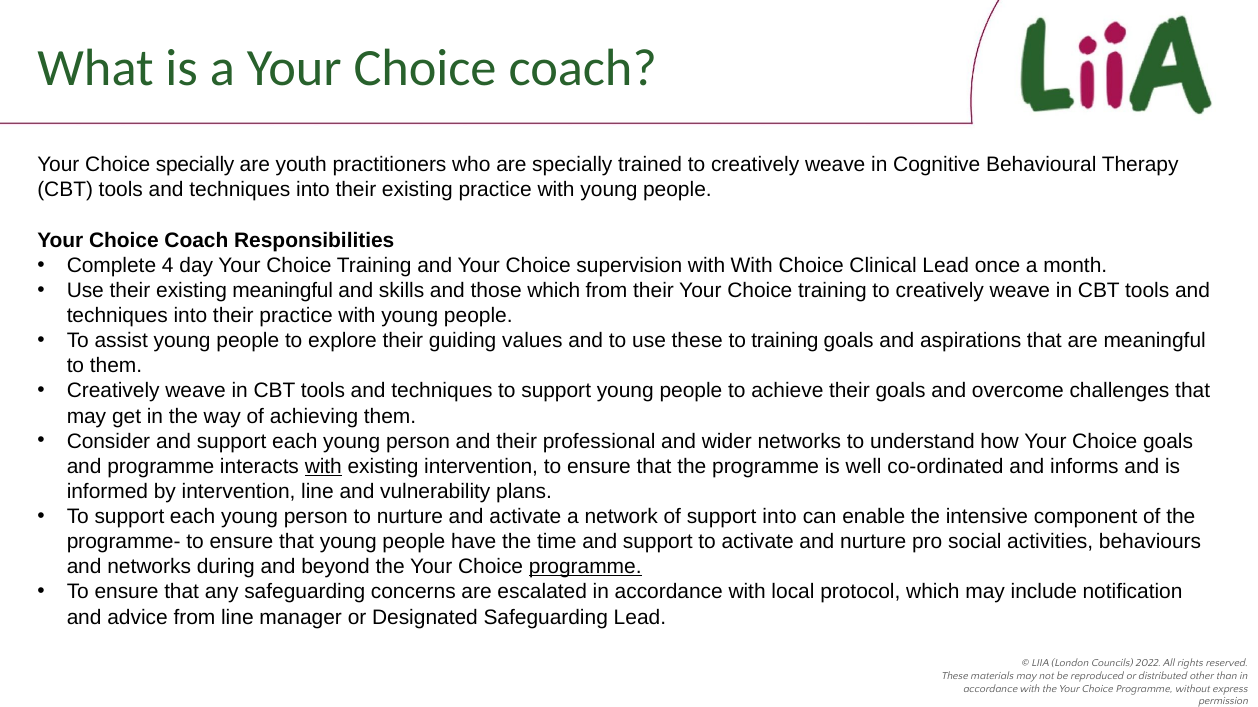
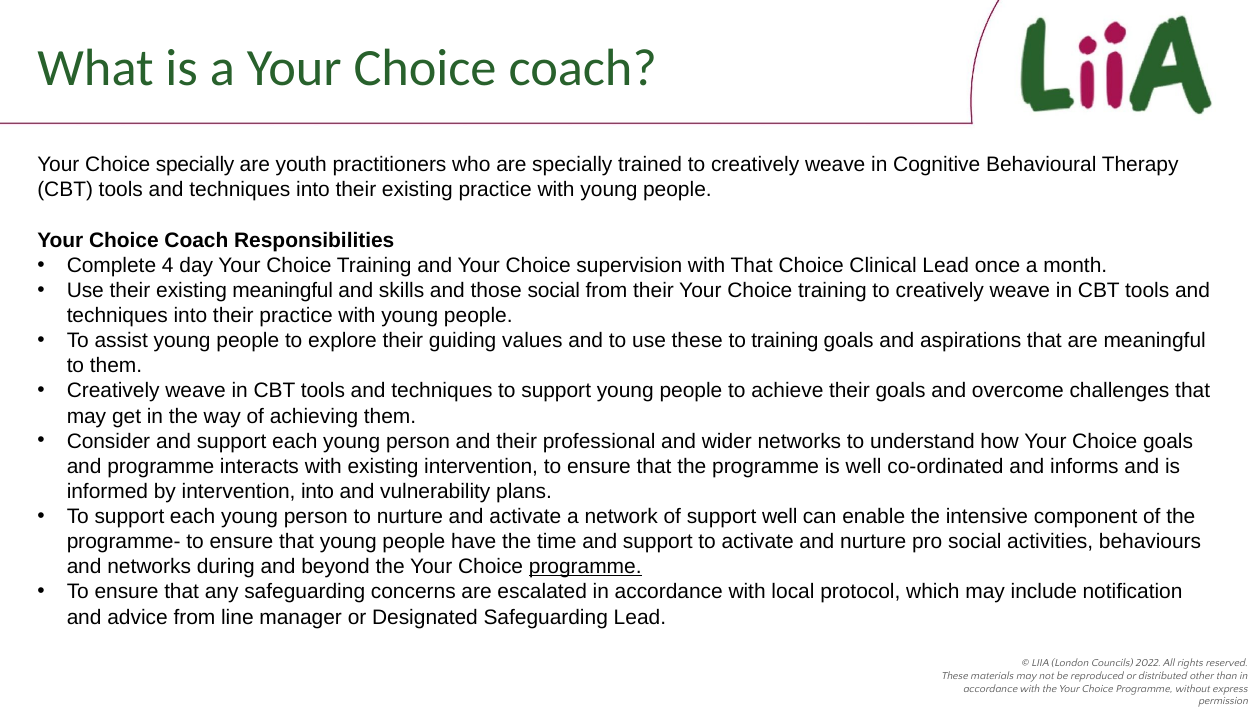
with With: With -> That
those which: which -> social
with at (323, 467) underline: present -> none
intervention line: line -> into
support into: into -> well
